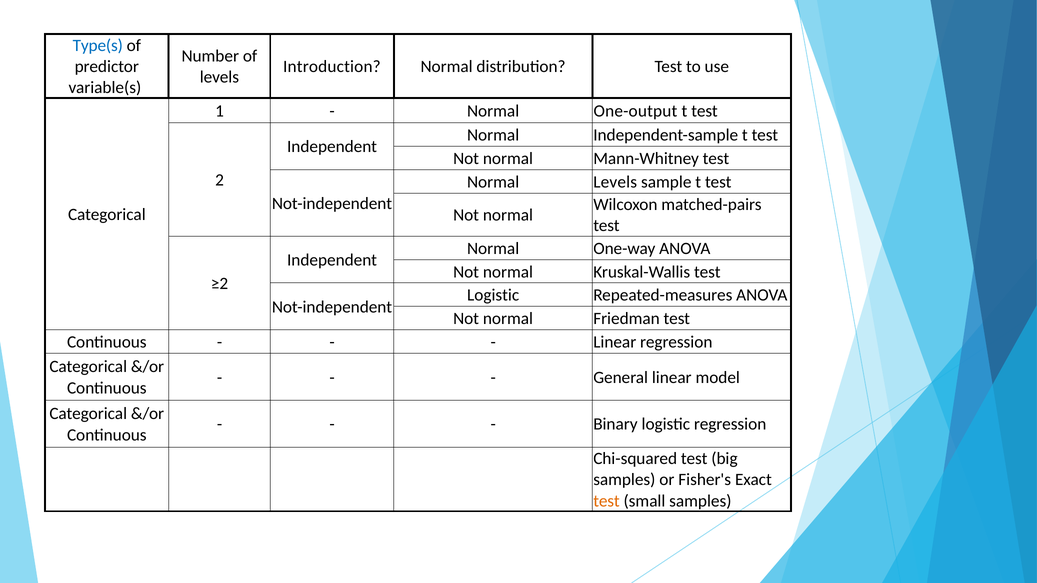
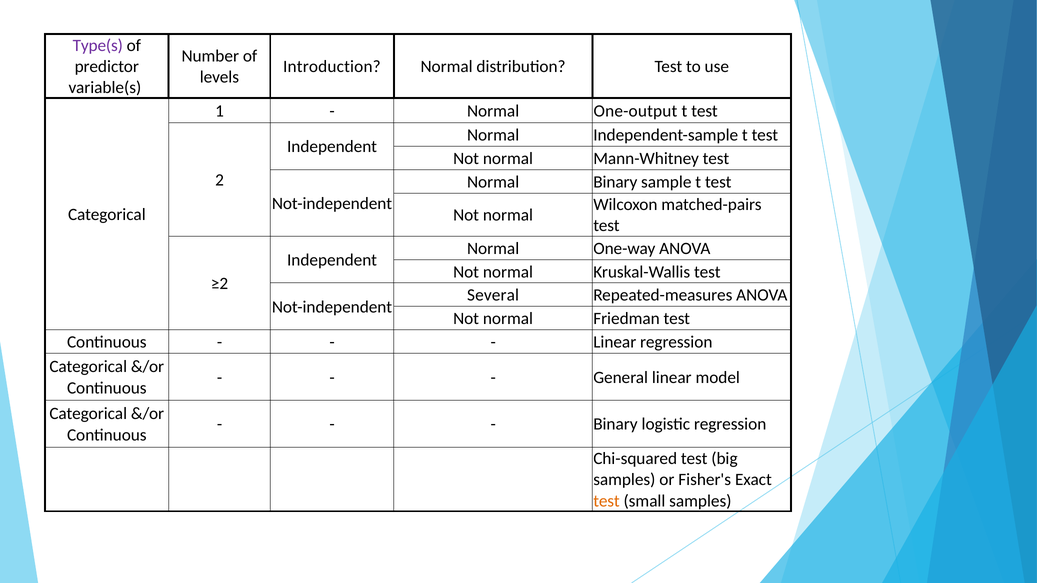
Type(s colour: blue -> purple
Normal Levels: Levels -> Binary
Logistic at (493, 295): Logistic -> Several
